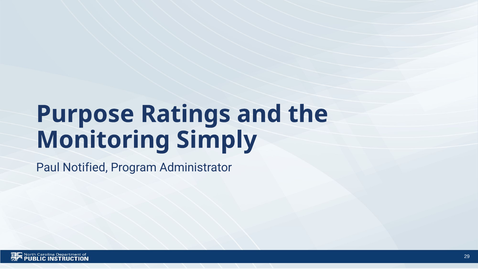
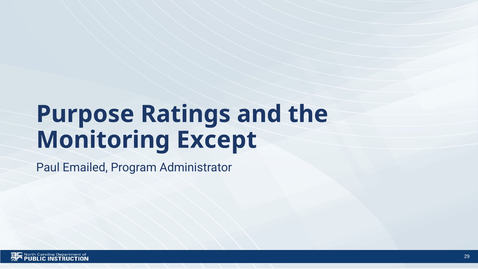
Simply: Simply -> Except
Notified: Notified -> Emailed
